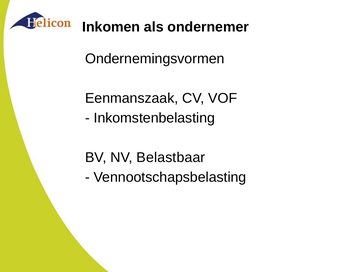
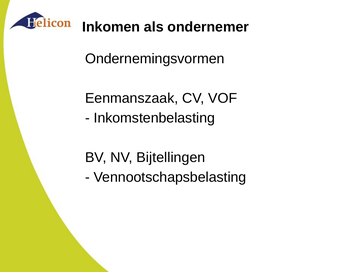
Belastbaar: Belastbaar -> Bijtellingen
